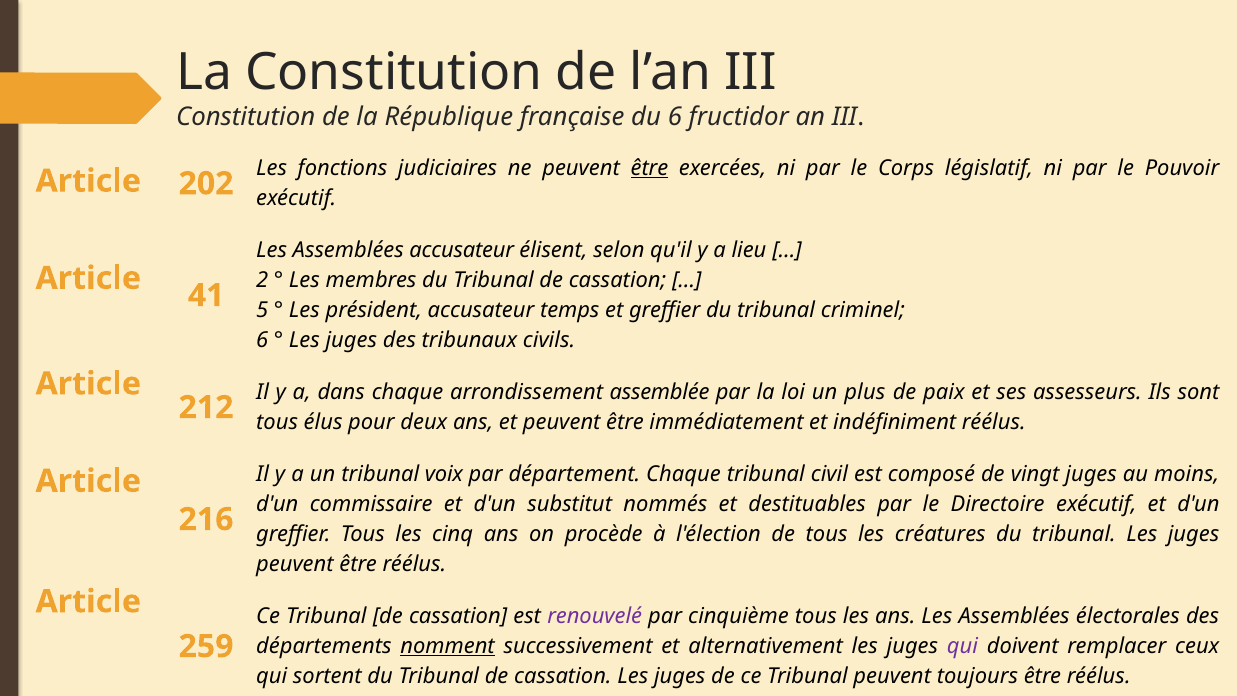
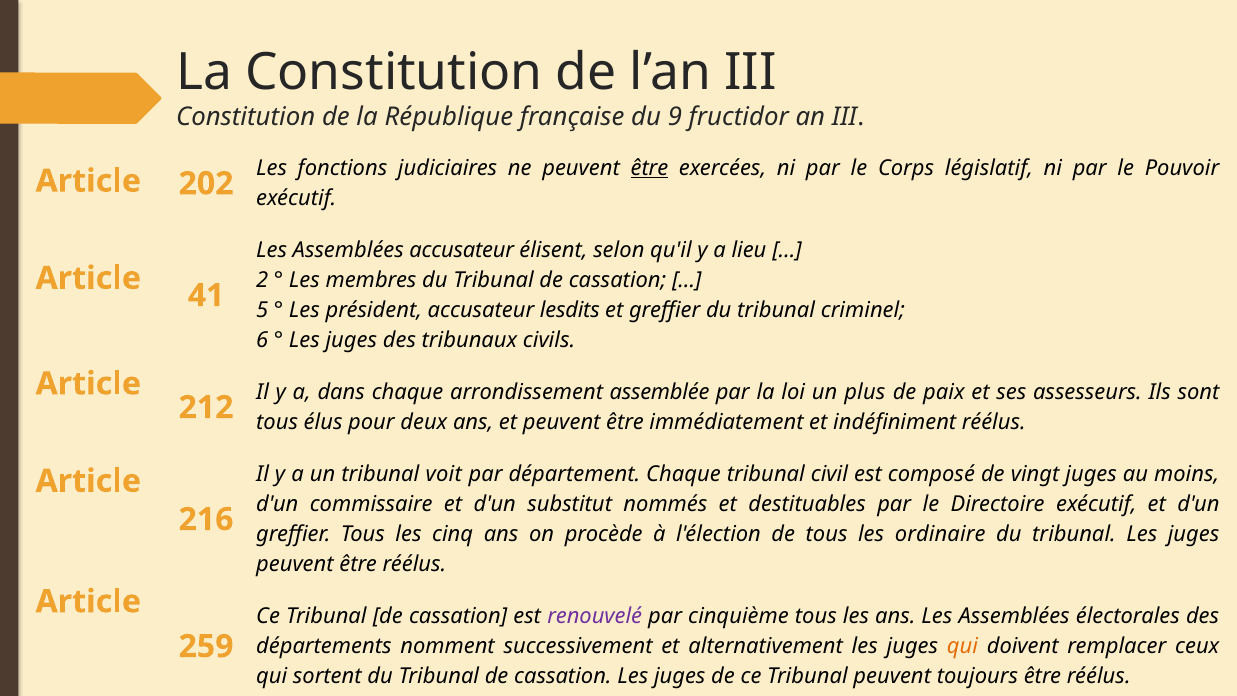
du 6: 6 -> 9
temps: temps -> lesdits
voix: voix -> voit
créatures: créatures -> ordinaire
nomment underline: present -> none
qui at (962, 646) colour: purple -> orange
